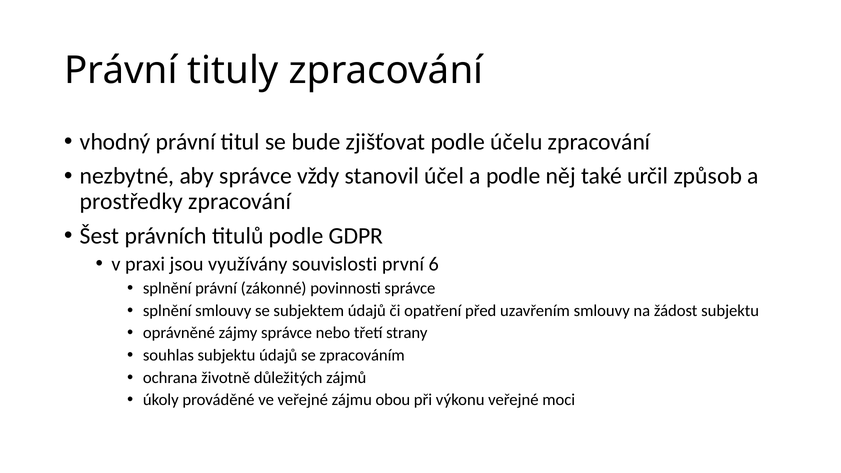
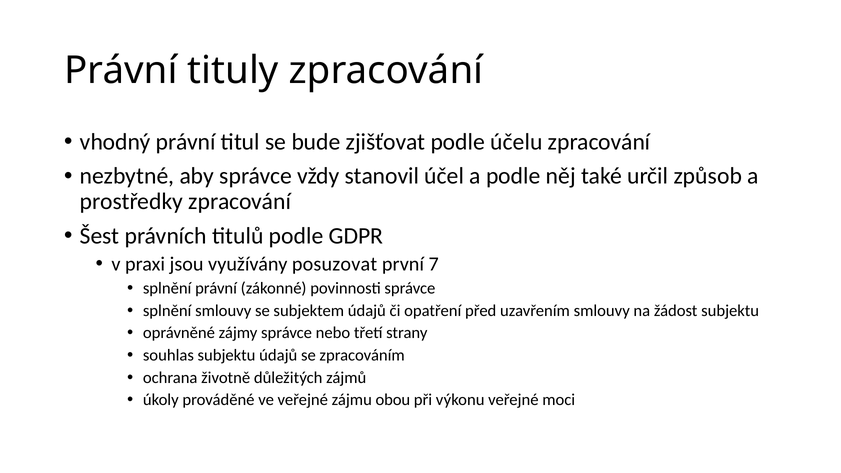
souvislosti: souvislosti -> posuzovat
6: 6 -> 7
